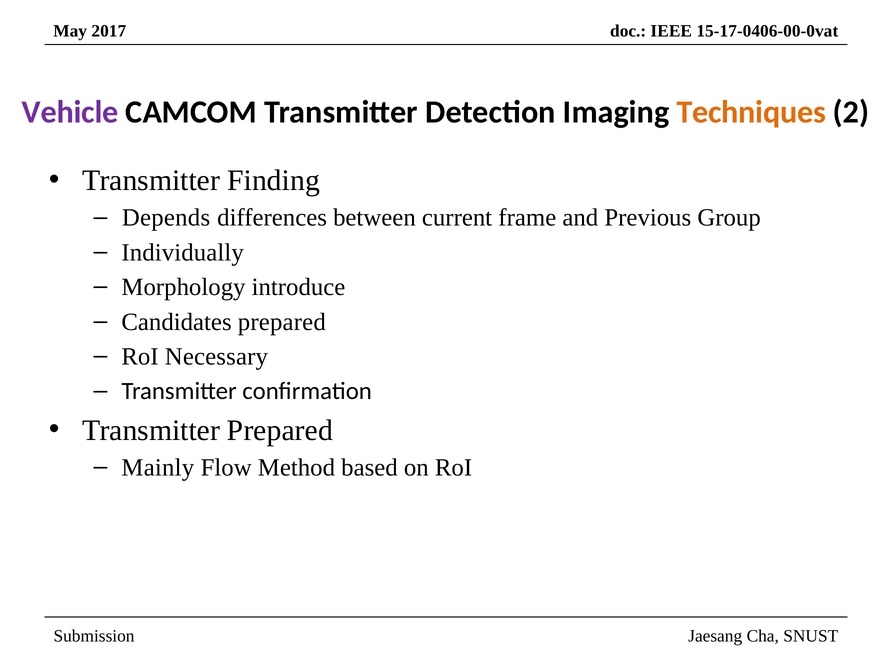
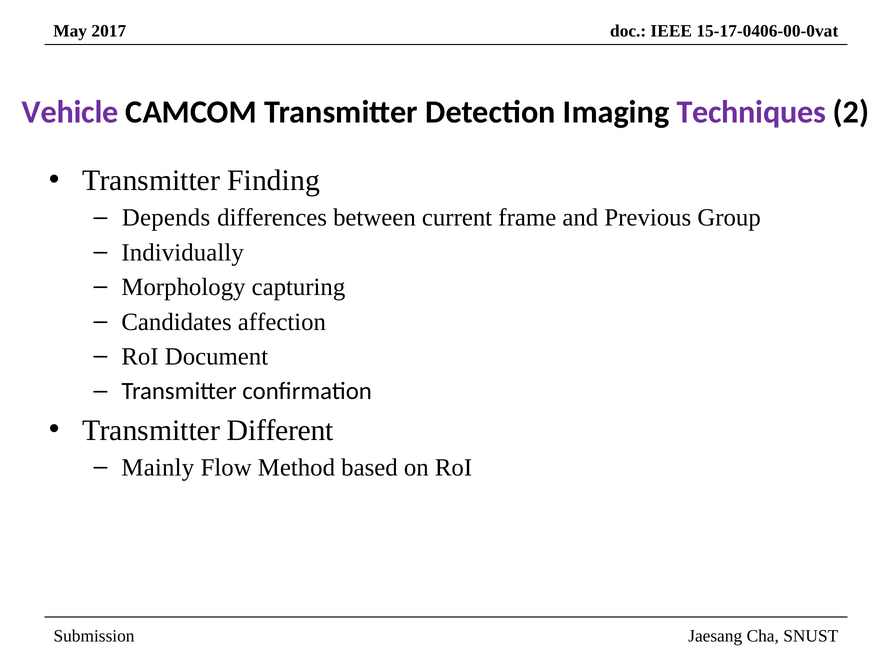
Techniques colour: orange -> purple
introduce: introduce -> capturing
Candidates prepared: prepared -> affection
Necessary: Necessary -> Document
Transmitter Prepared: Prepared -> Different
